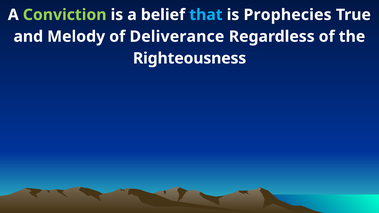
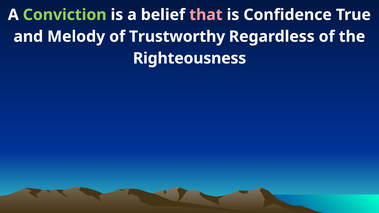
that colour: light blue -> pink
Prophecies: Prophecies -> Confidence
Deliverance: Deliverance -> Trustworthy
